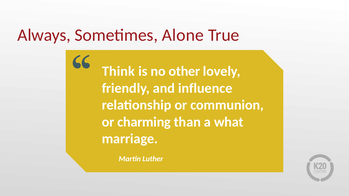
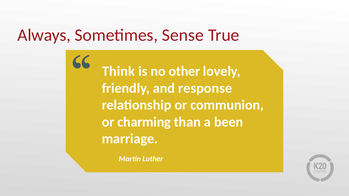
Alone: Alone -> Sense
influence: influence -> response
what: what -> been
